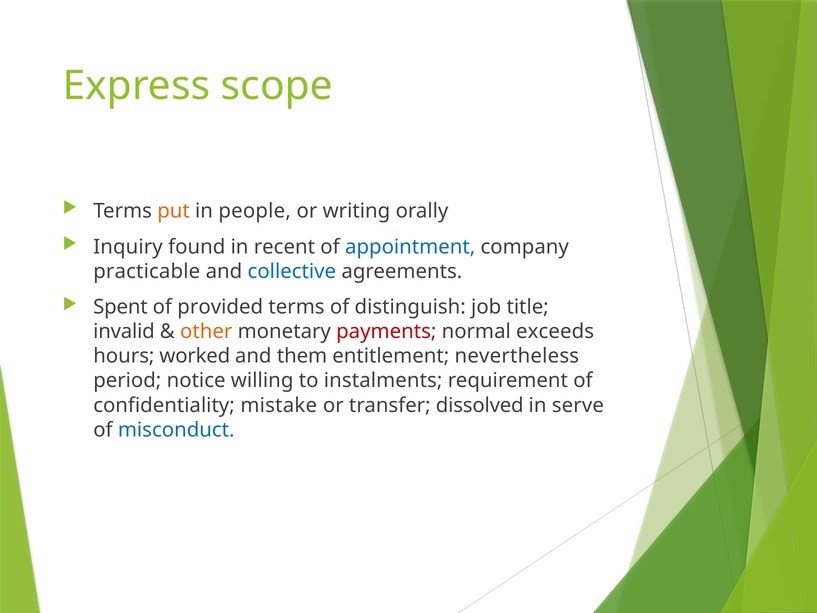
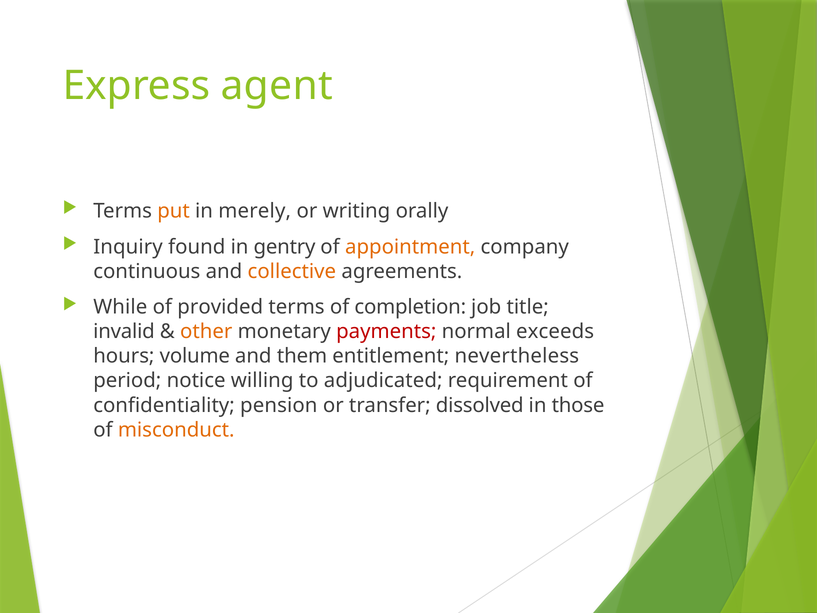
scope: scope -> agent
people: people -> merely
recent: recent -> gentry
appointment colour: blue -> orange
practicable: practicable -> continuous
collective colour: blue -> orange
Spent: Spent -> While
distinguish: distinguish -> completion
worked: worked -> volume
instalments: instalments -> adjudicated
mistake: mistake -> pension
serve: serve -> those
misconduct colour: blue -> orange
